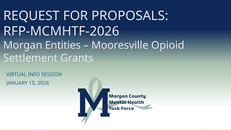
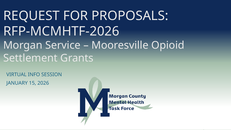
Entities: Entities -> Service
